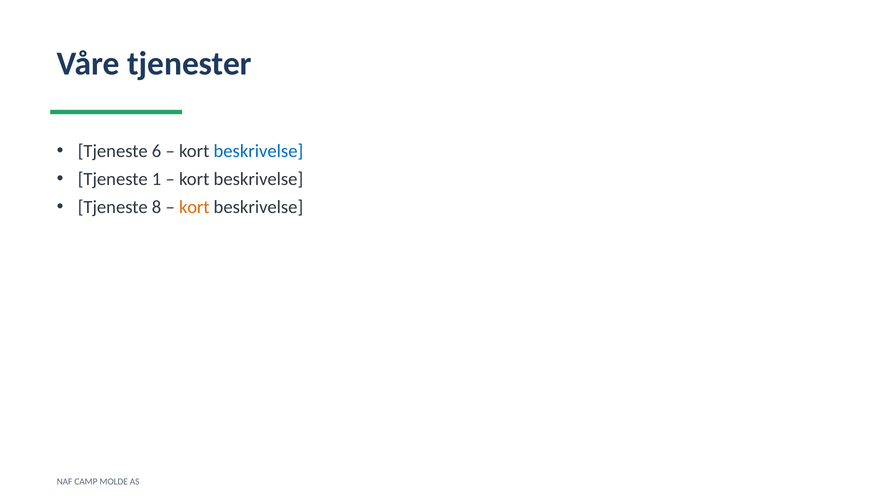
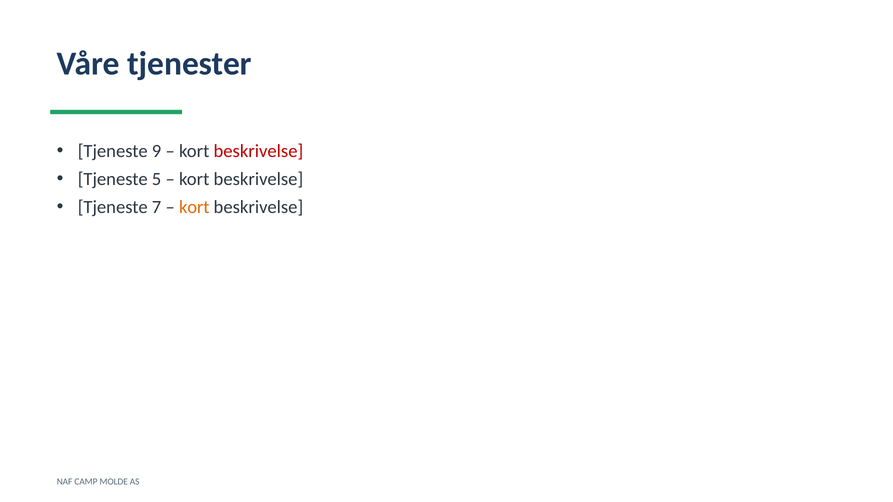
6: 6 -> 9
beskrivelse at (258, 151) colour: blue -> red
1: 1 -> 5
8: 8 -> 7
